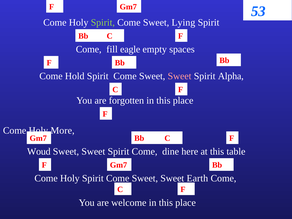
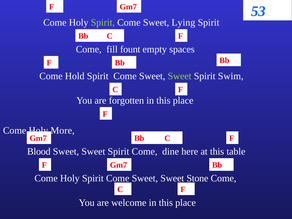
eagle: eagle -> fount
Sweet at (180, 76) colour: pink -> light green
Alpha: Alpha -> Swim
Woud: Woud -> Blood
Earth: Earth -> Stone
